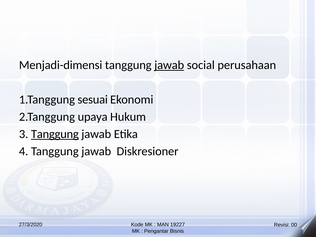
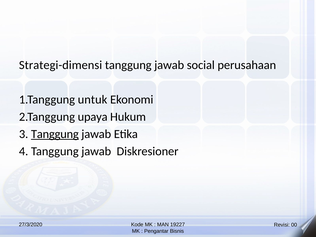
Menjadi-dimensi: Menjadi-dimensi -> Strategi-dimensi
jawab at (169, 65) underline: present -> none
sesuai: sesuai -> untuk
